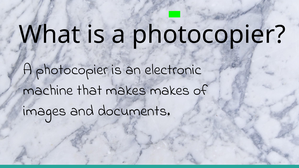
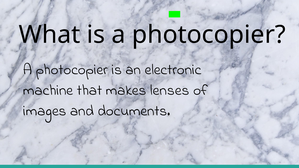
makes makes: makes -> lenses
